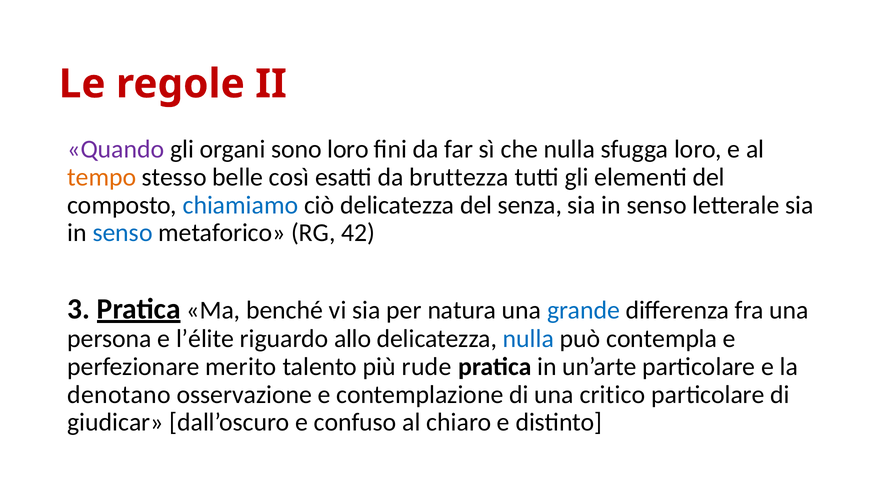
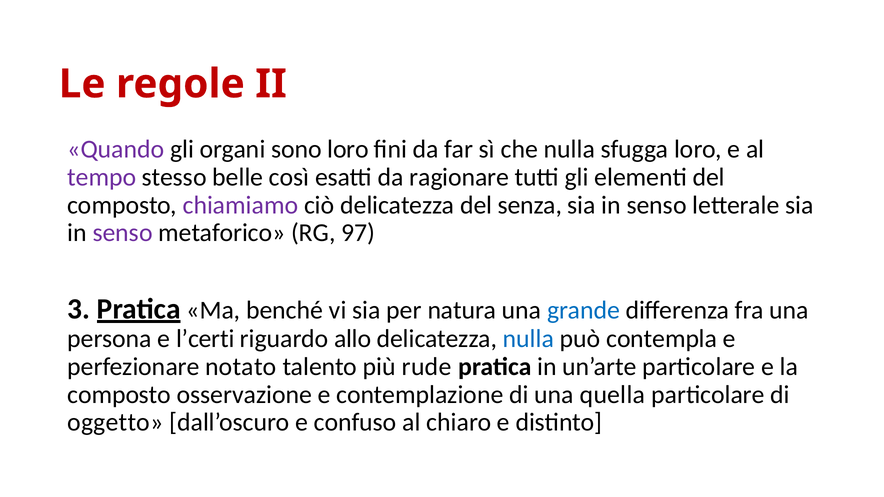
tempo colour: orange -> purple
bruttezza: bruttezza -> ragionare
chiamiamo colour: blue -> purple
senso at (123, 233) colour: blue -> purple
42: 42 -> 97
l’élite: l’élite -> l’certi
merito: merito -> notato
denotano at (119, 395): denotano -> composto
critico: critico -> quella
giudicar: giudicar -> oggetto
